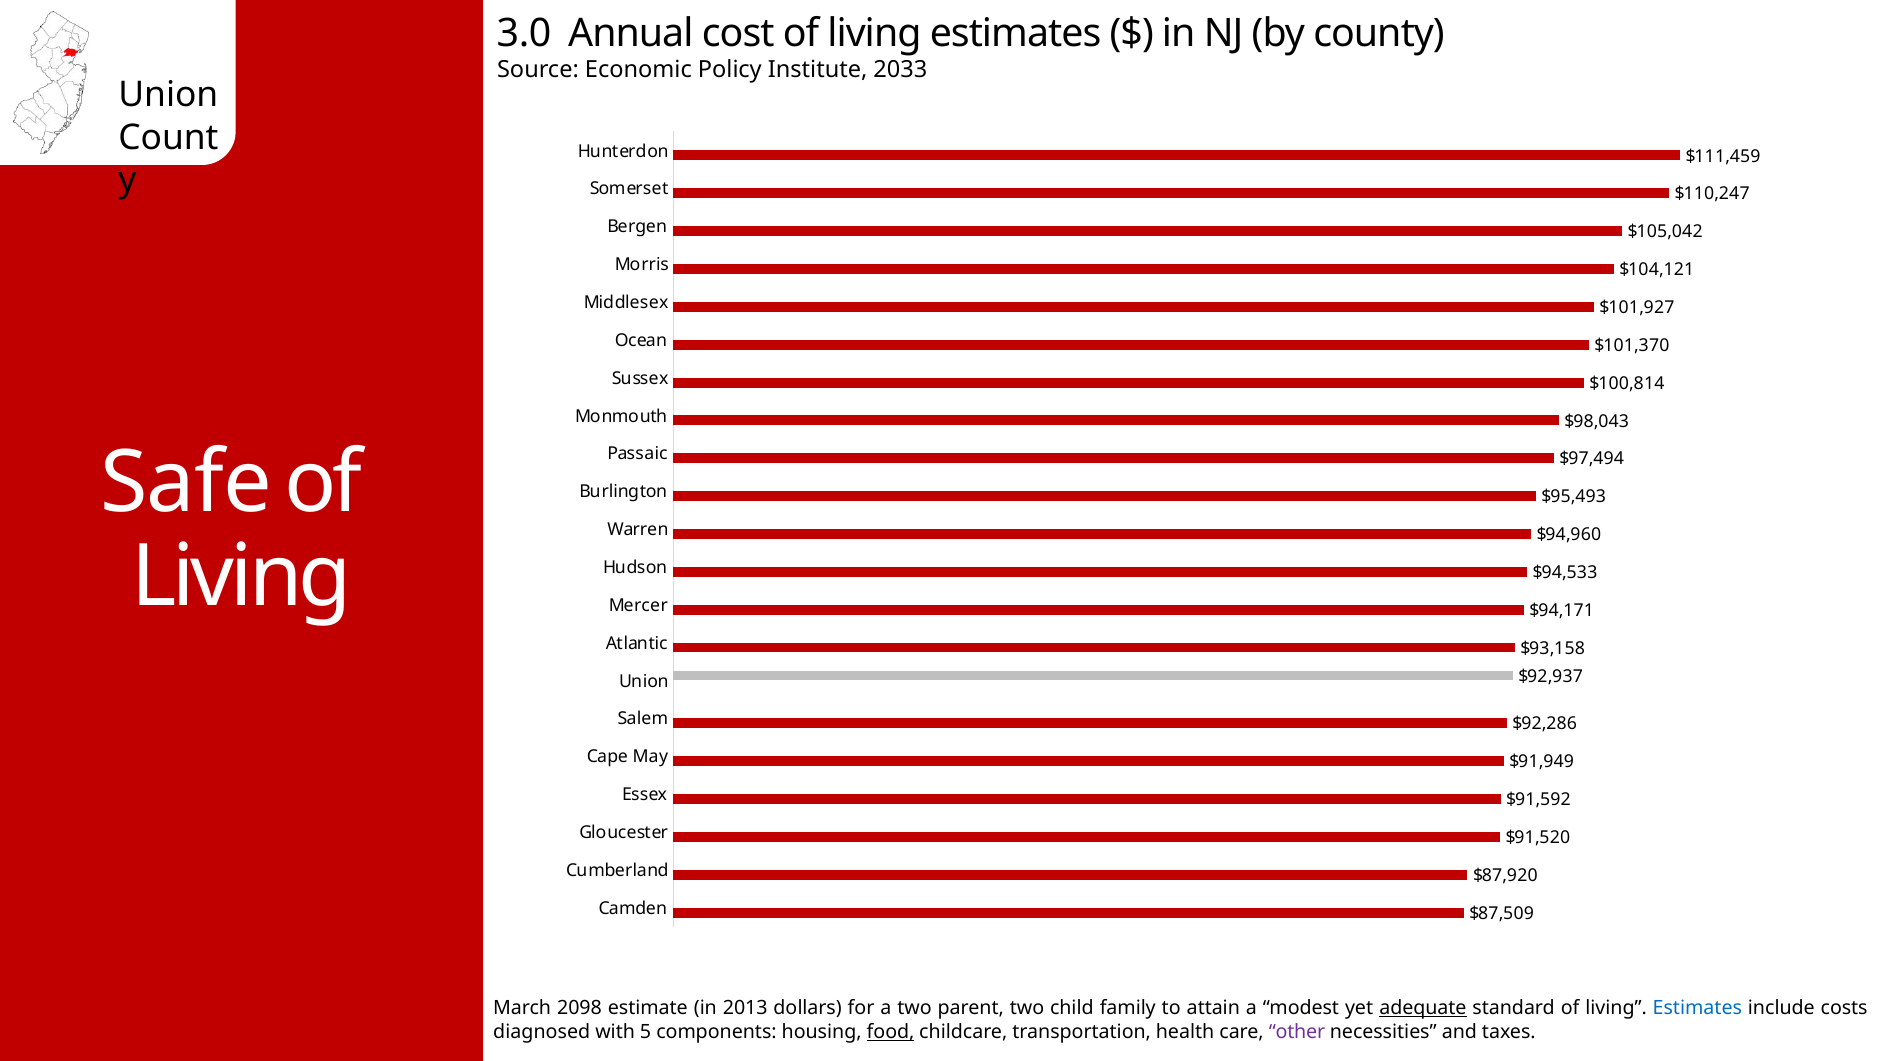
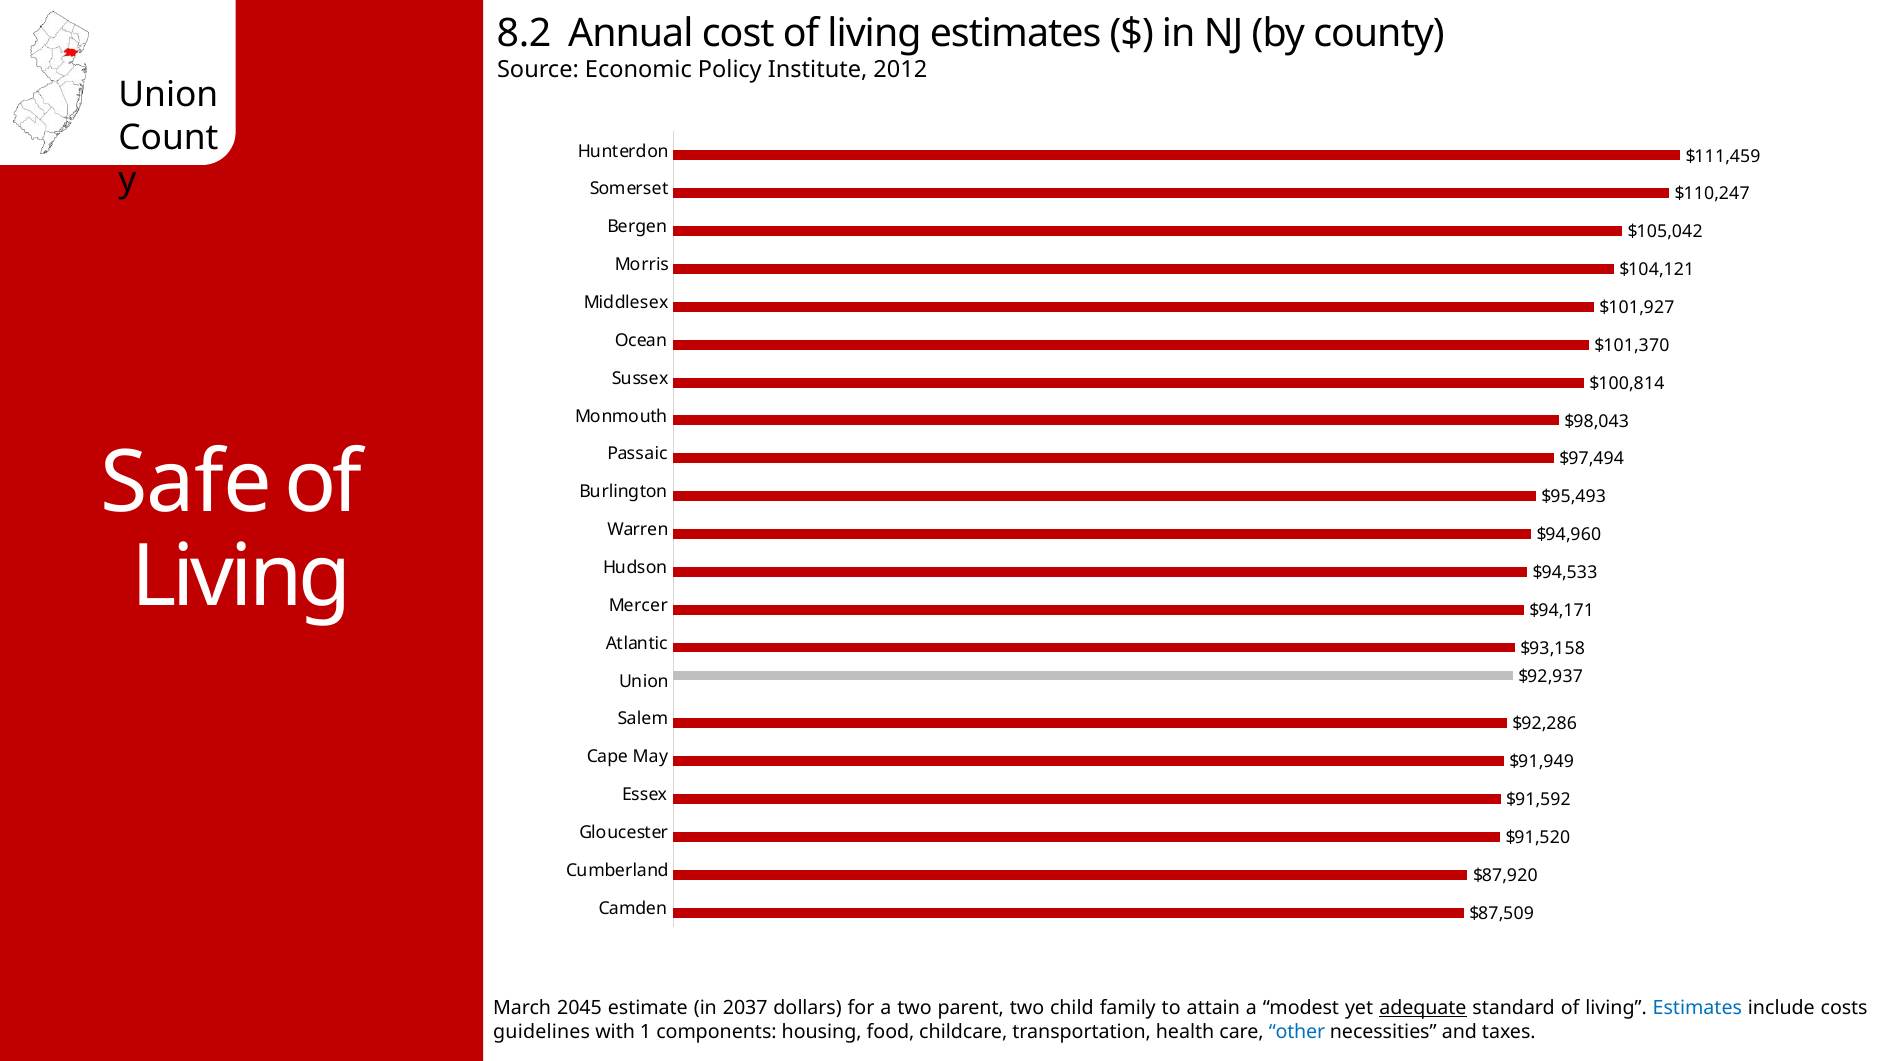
3.0: 3.0 -> 8.2
2033: 2033 -> 2012
2098: 2098 -> 2045
2013: 2013 -> 2037
diagnosed: diagnosed -> guidelines
5: 5 -> 1
food underline: present -> none
other colour: purple -> blue
